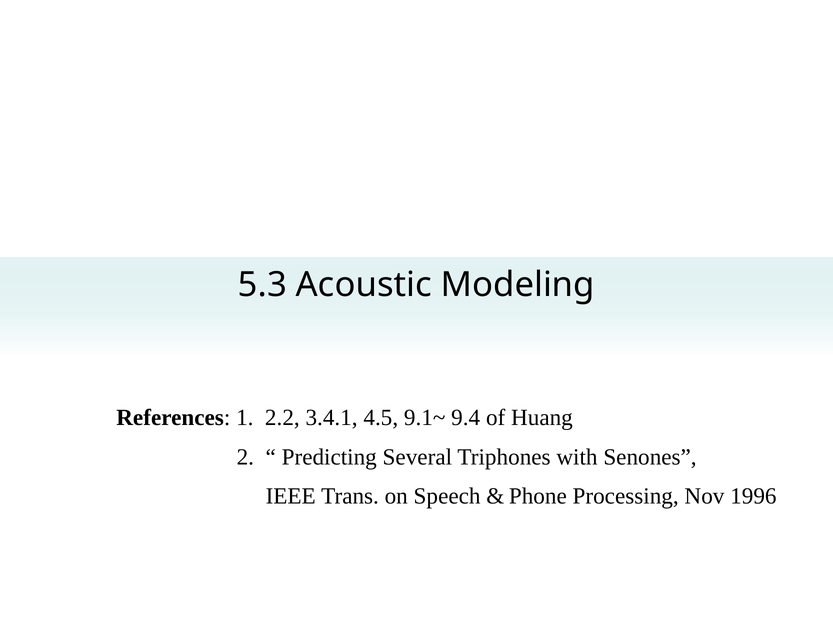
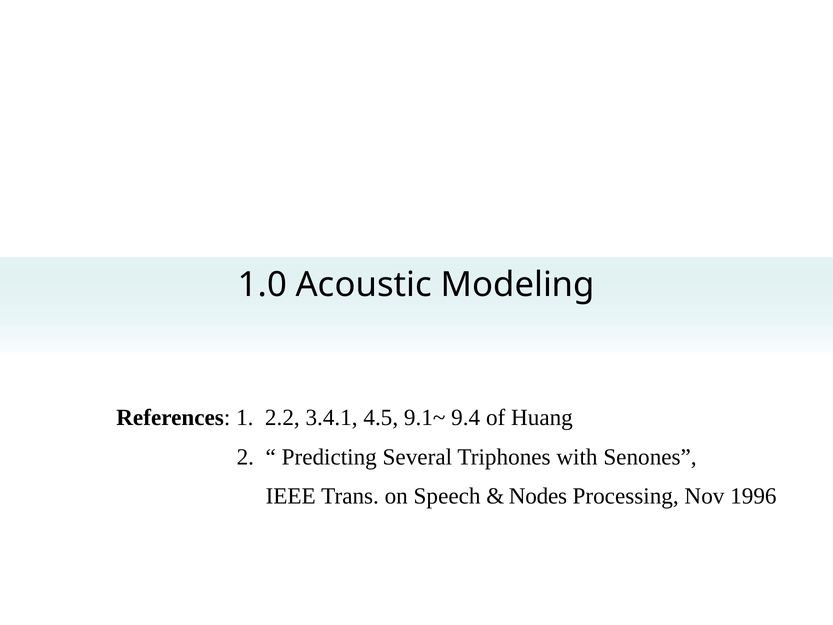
5.3: 5.3 -> 1.0
Phone: Phone -> Nodes
